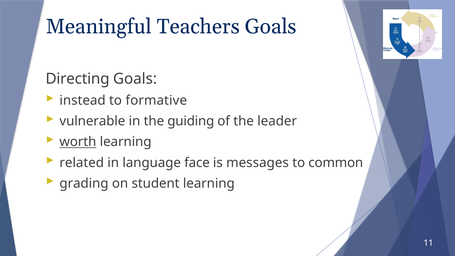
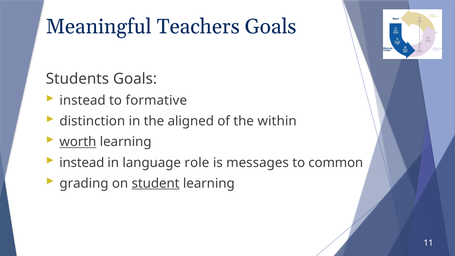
Directing: Directing -> Students
vulnerable: vulnerable -> distinction
guiding: guiding -> aligned
leader: leader -> within
related at (82, 163): related -> instead
face: face -> role
student underline: none -> present
